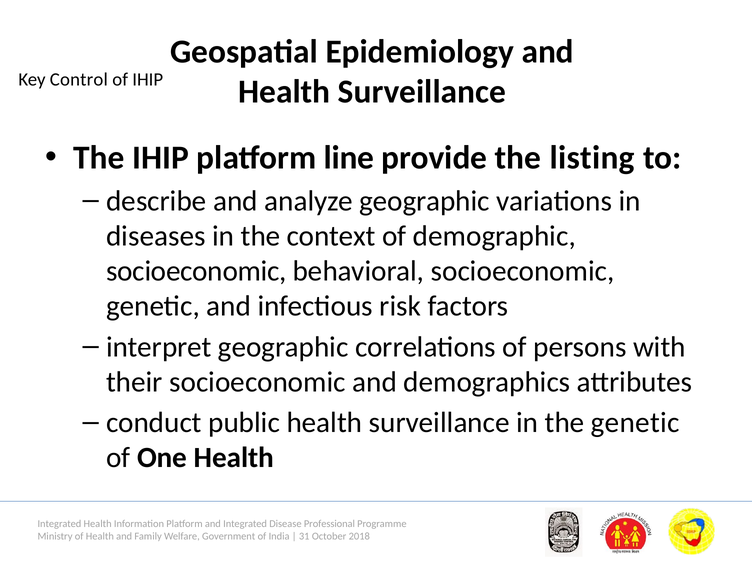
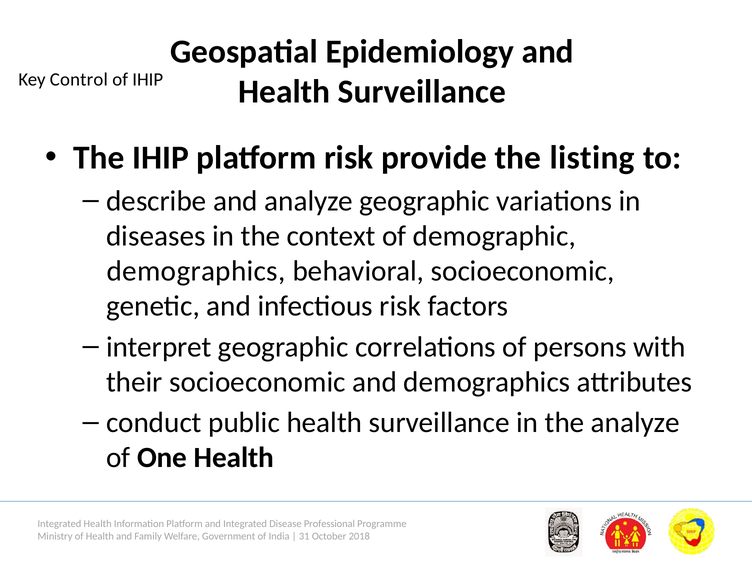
platform line: line -> risk
socioeconomic at (196, 271): socioeconomic -> demographics
the genetic: genetic -> analyze
